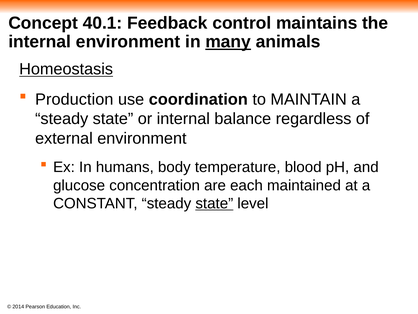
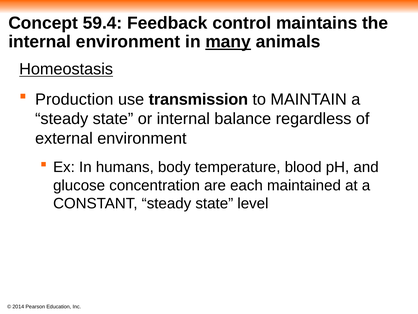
40.1: 40.1 -> 59.4
coordination: coordination -> transmission
state at (214, 203) underline: present -> none
